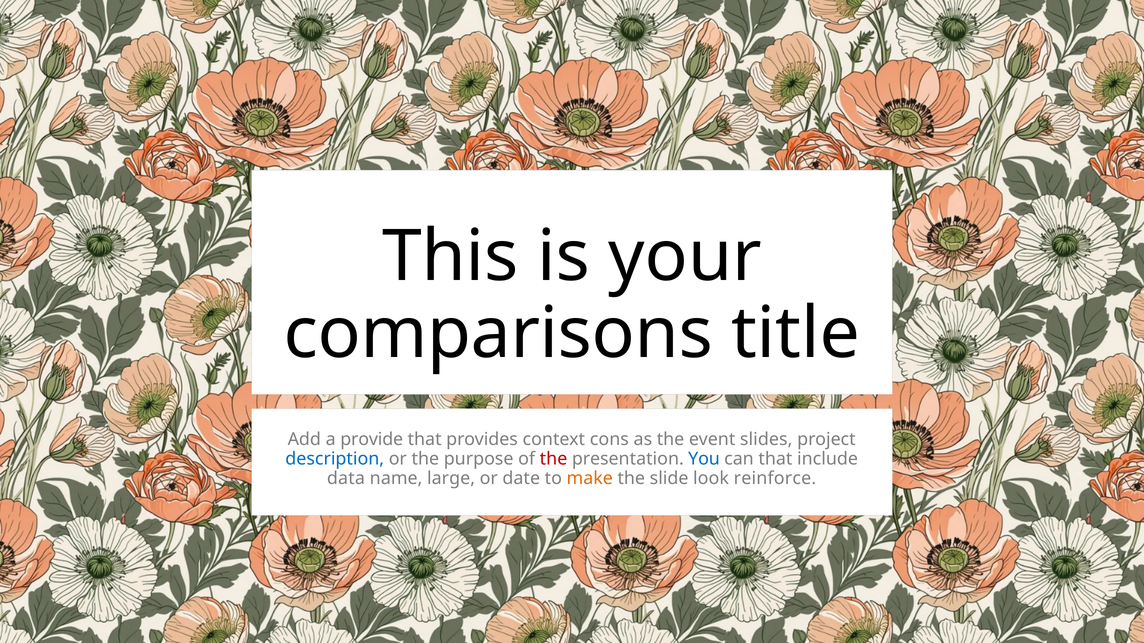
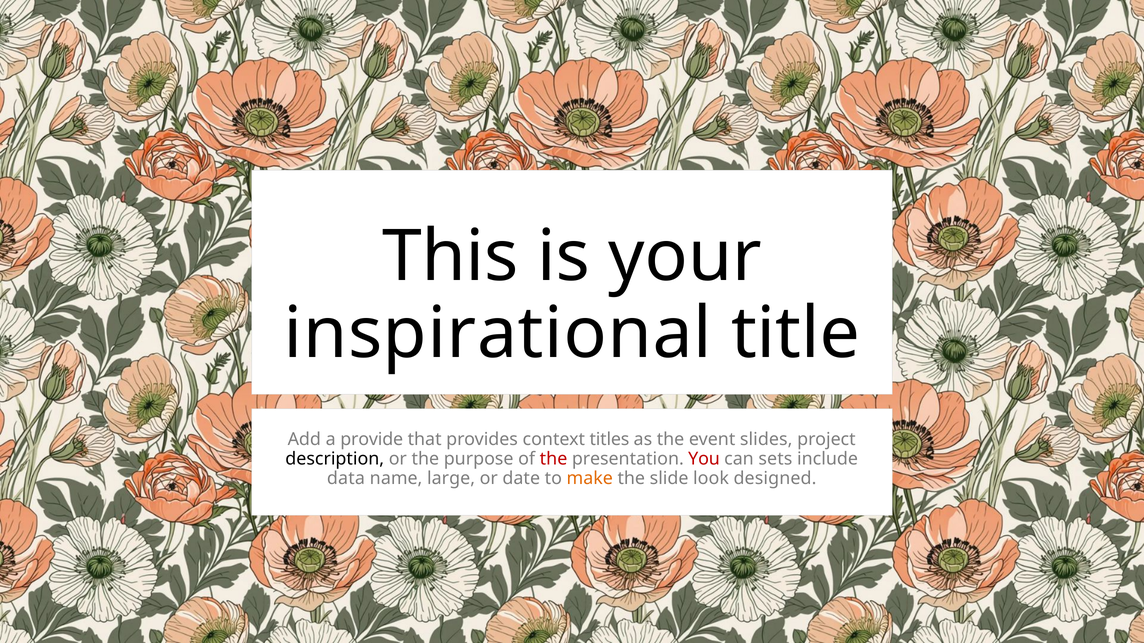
comparisons: comparisons -> inspirational
cons: cons -> titles
description colour: blue -> black
You colour: blue -> red
can that: that -> sets
reinforce: reinforce -> designed
